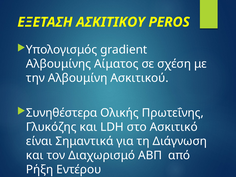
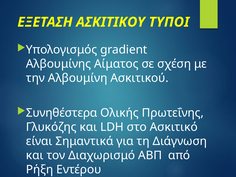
PEROS: PEROS -> ΤΥΠΟΙ
